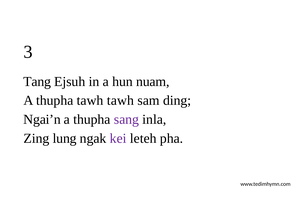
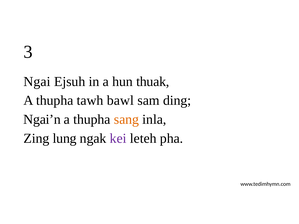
Tang: Tang -> Ngai
nuam: nuam -> thuak
tawh tawh: tawh -> bawl
sang colour: purple -> orange
